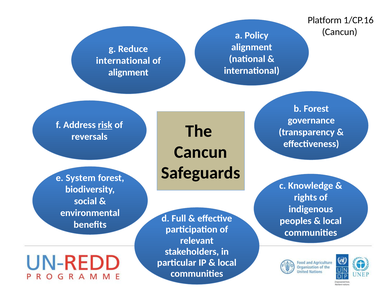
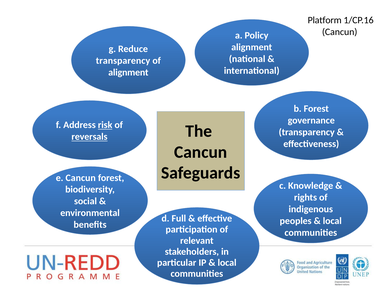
international at (123, 61): international -> transparency
reversals underline: none -> present
e System: System -> Cancun
